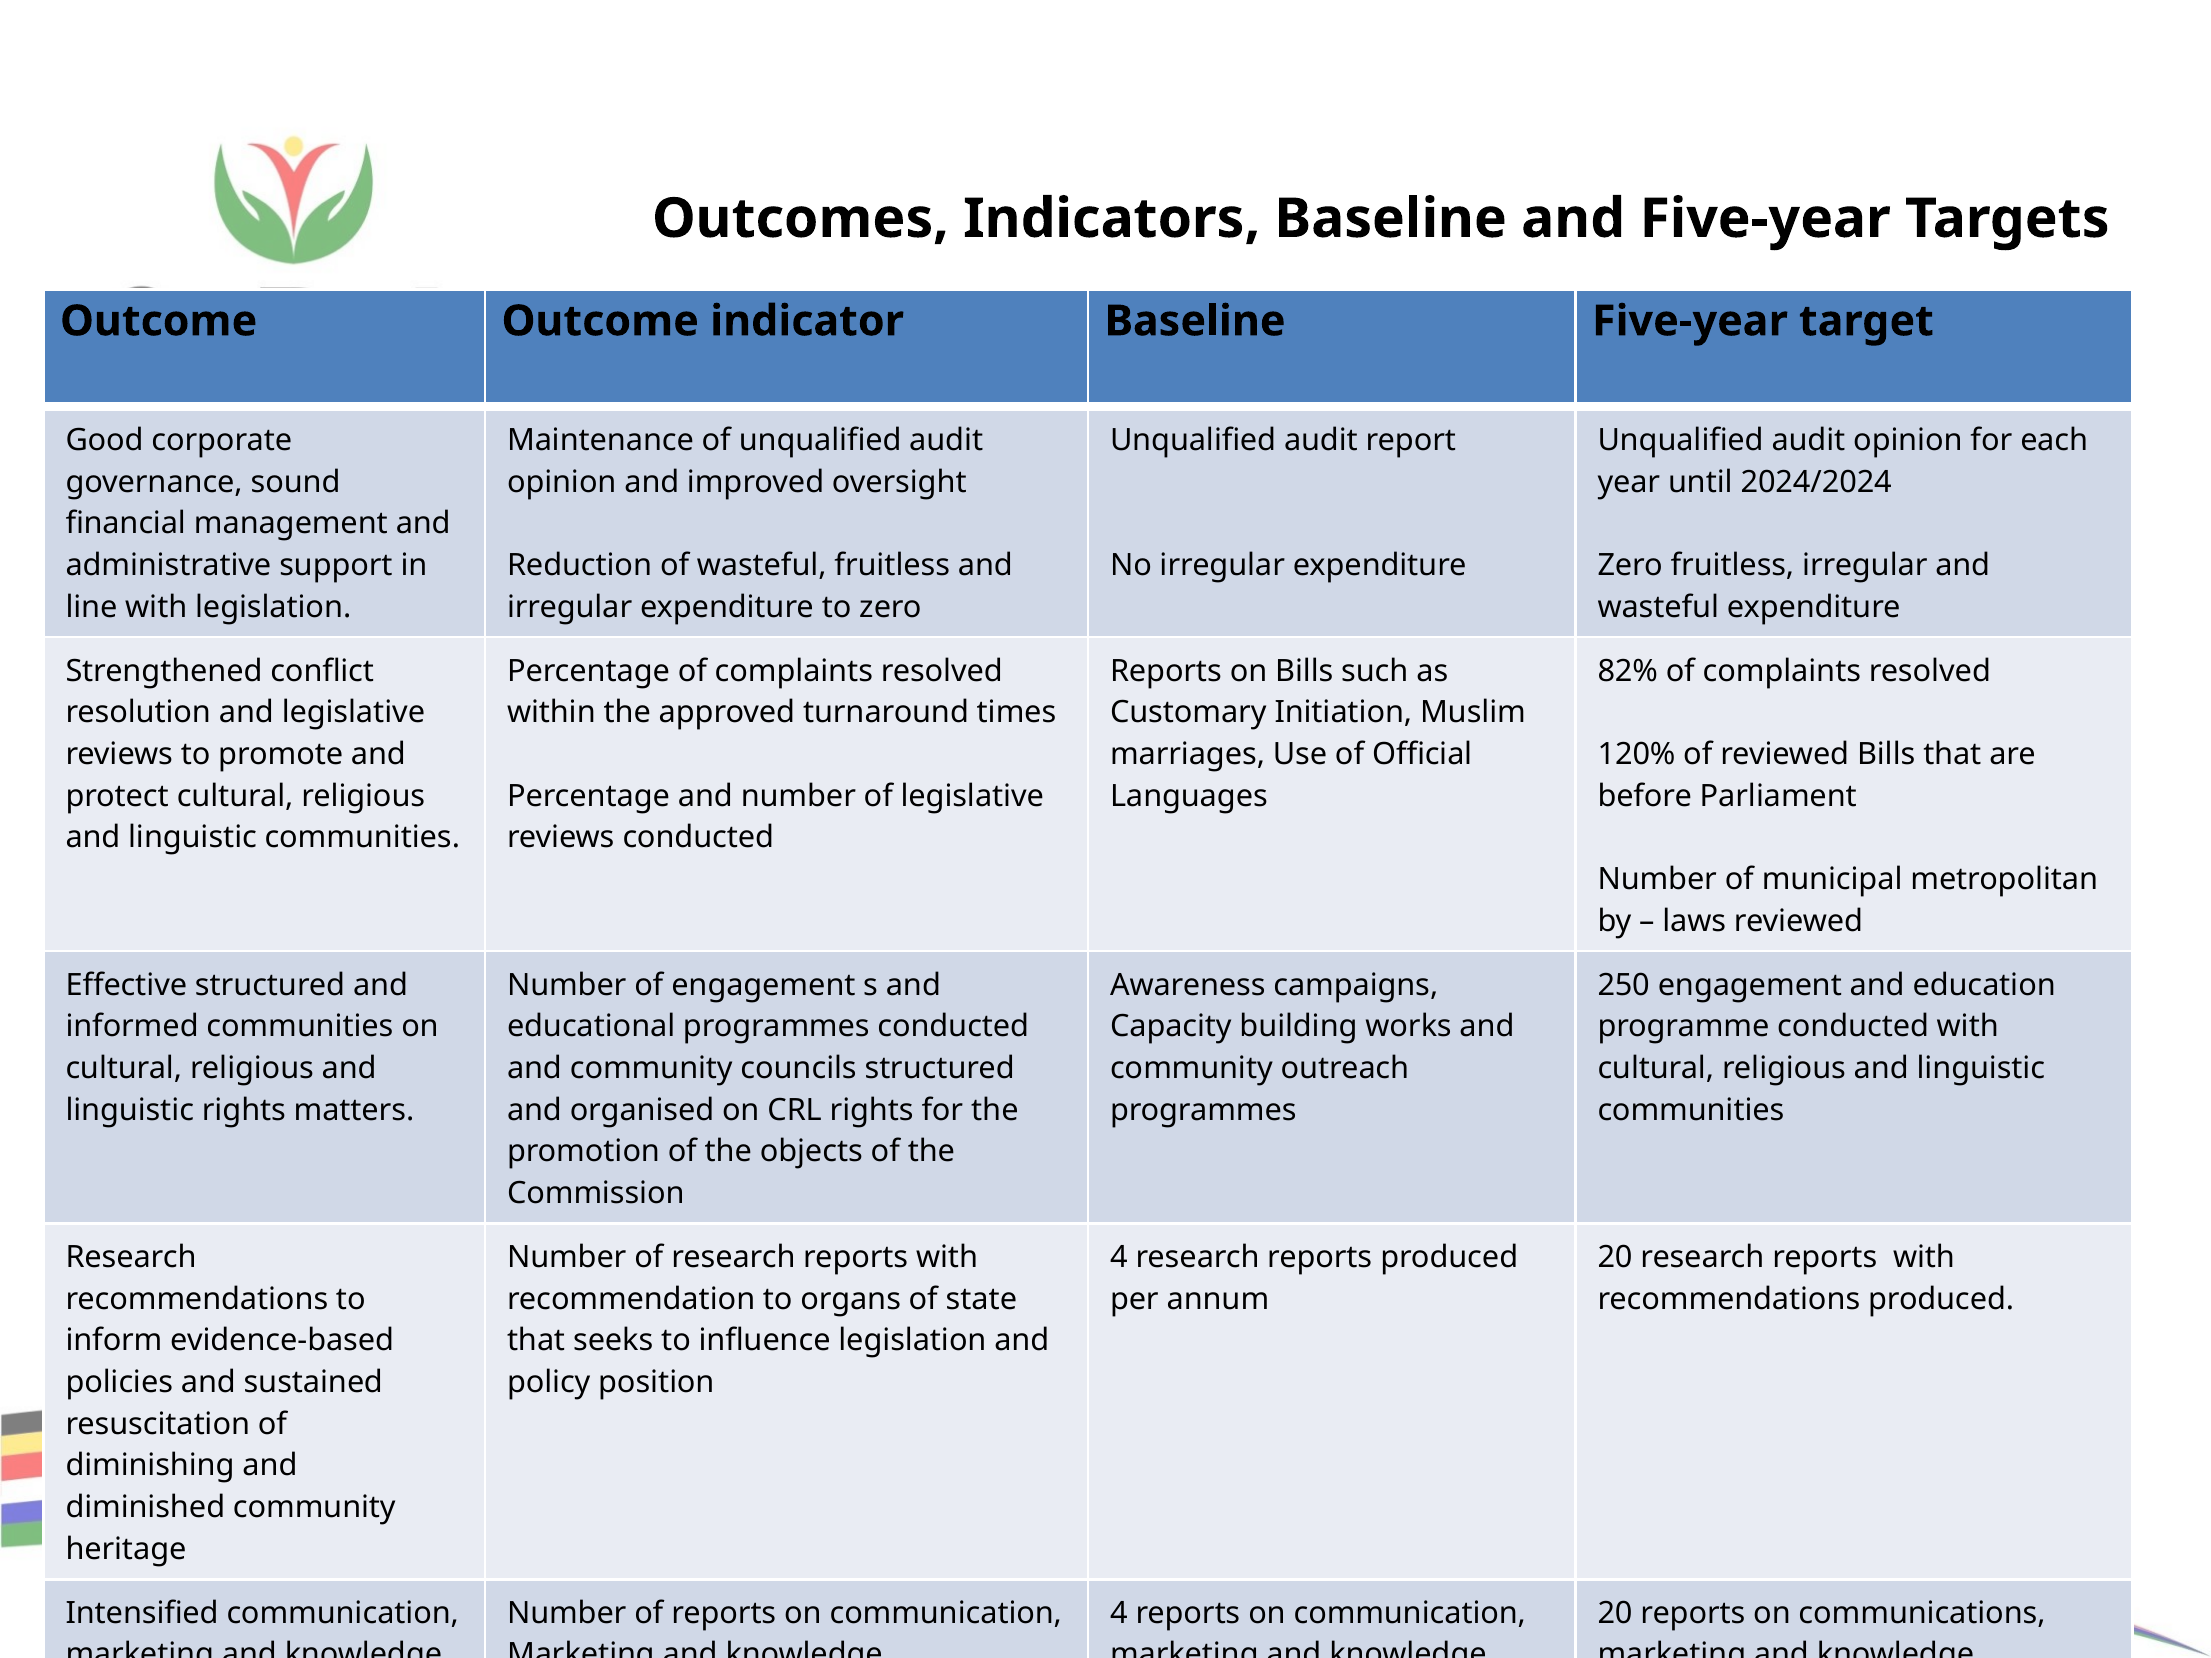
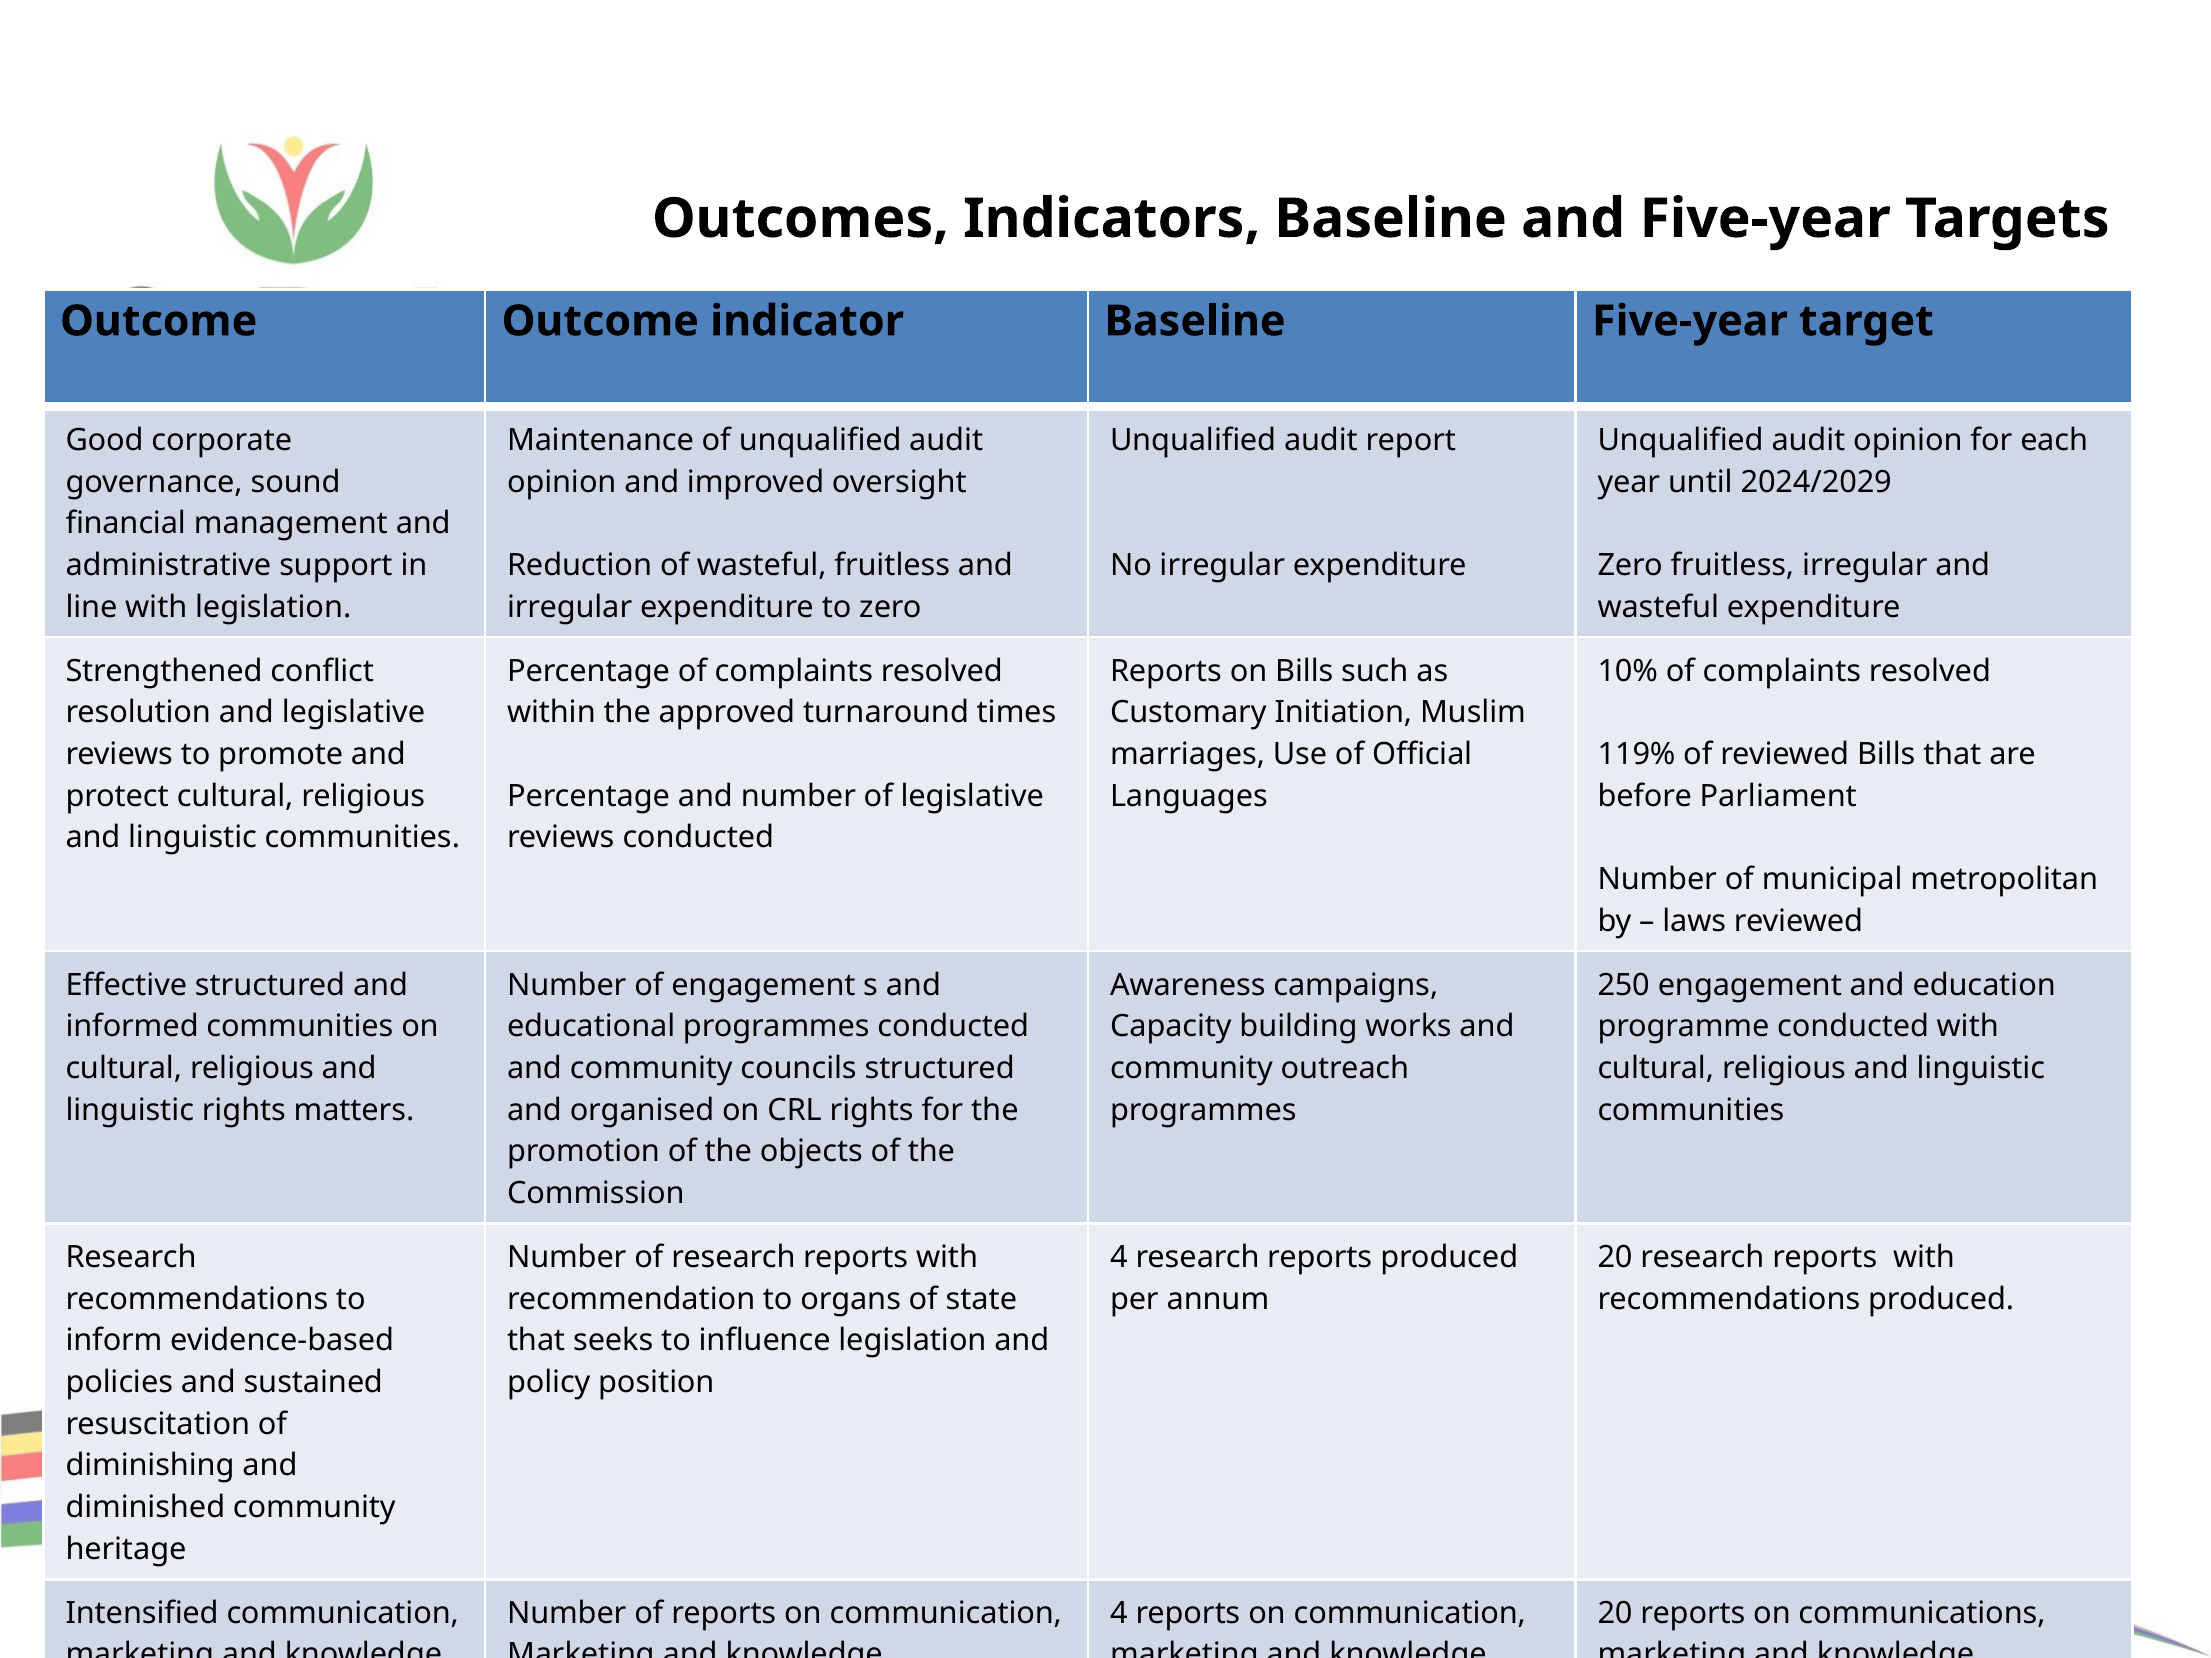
2024/2024: 2024/2024 -> 2024/2029
82%: 82% -> 10%
120%: 120% -> 119%
